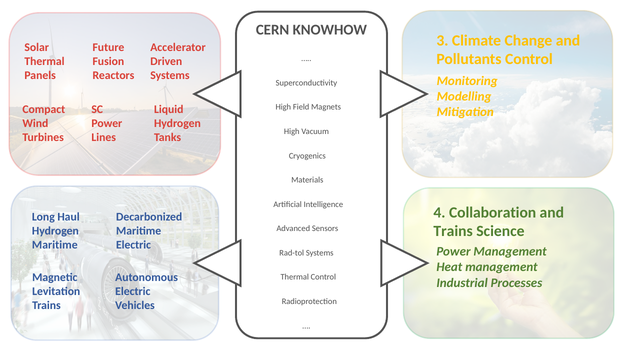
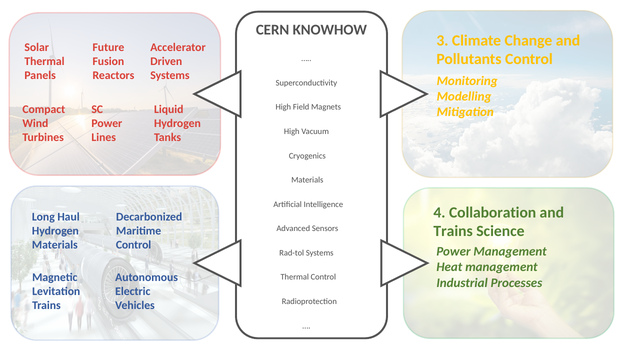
Maritime at (55, 245): Maritime -> Materials
Electric at (134, 245): Electric -> Control
